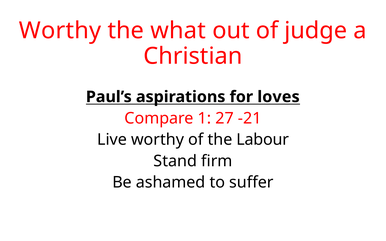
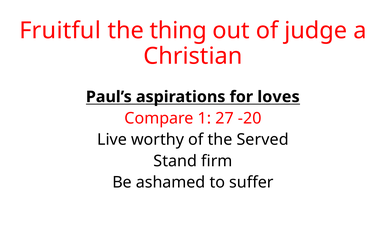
Worthy at (60, 31): Worthy -> Fruitful
what: what -> thing
-21: -21 -> -20
Labour: Labour -> Served
